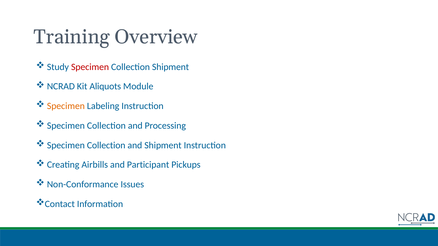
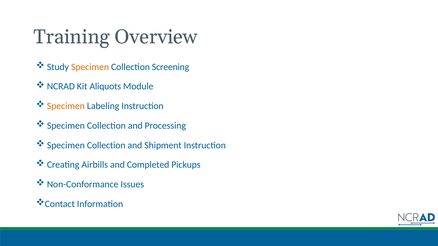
Specimen at (90, 67) colour: red -> orange
Collection Shipment: Shipment -> Screening
Participant: Participant -> Completed
